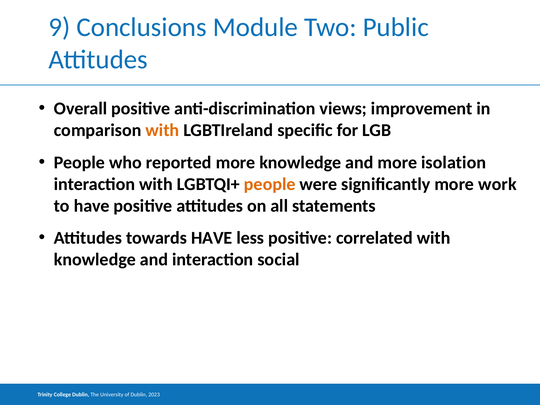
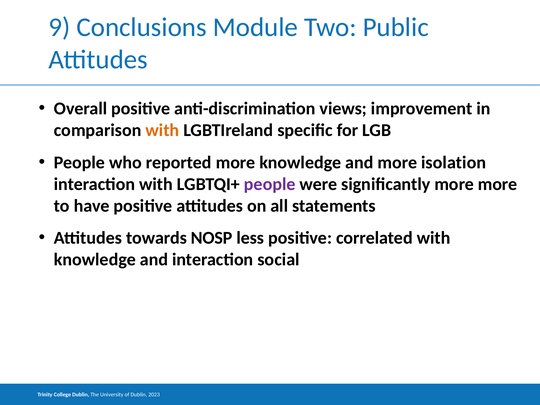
people at (270, 184) colour: orange -> purple
work at (497, 184): work -> more
towards HAVE: HAVE -> NOSP
